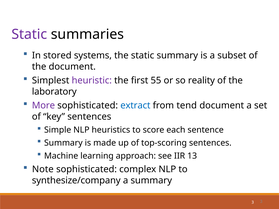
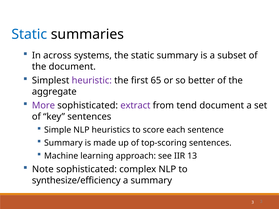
Static at (29, 34) colour: purple -> blue
stored: stored -> across
55: 55 -> 65
reality: reality -> better
laboratory: laboratory -> aggregate
extract colour: blue -> purple
synthesize/company: synthesize/company -> synthesize/efficiency
